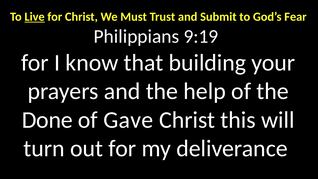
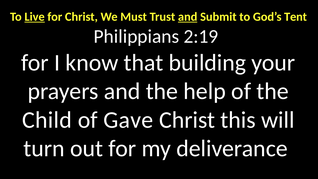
and at (188, 17) underline: none -> present
Fear: Fear -> Tent
9:19: 9:19 -> 2:19
Done: Done -> Child
